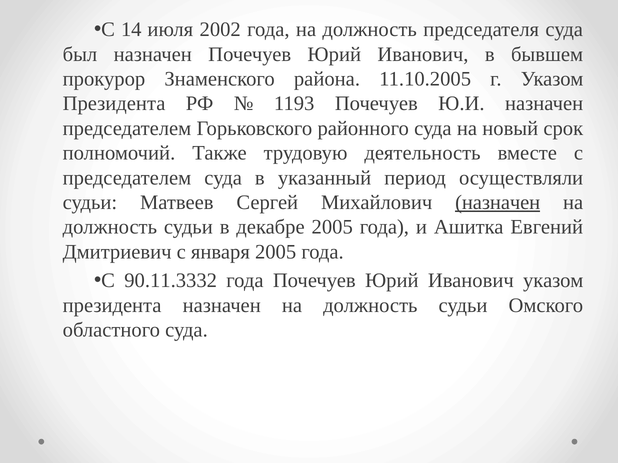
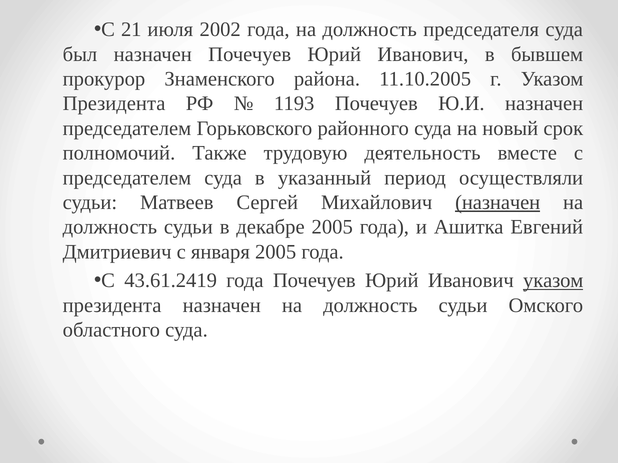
14: 14 -> 21
90.11.3332: 90.11.3332 -> 43.61.2419
указом at (553, 281) underline: none -> present
